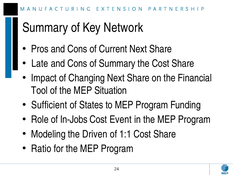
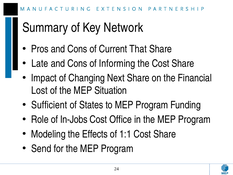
Current Next: Next -> That
of Summary: Summary -> Informing
Tool: Tool -> Lost
Event: Event -> Office
Driven: Driven -> Effects
Ratio: Ratio -> Send
